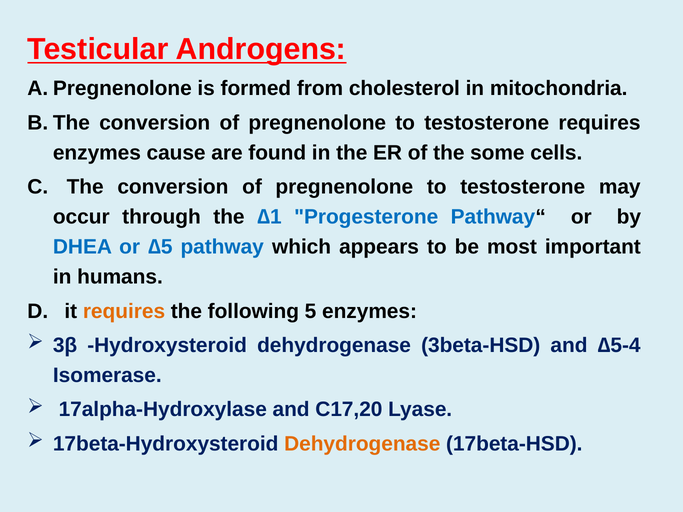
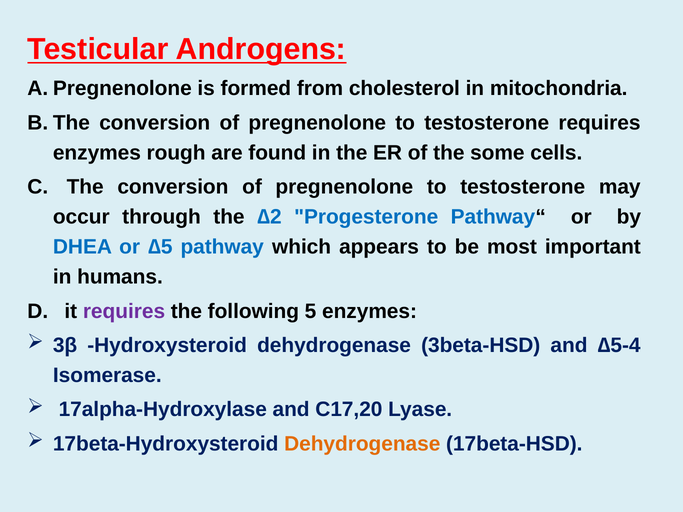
cause: cause -> rough
∆1: ∆1 -> ∆2
requires at (124, 311) colour: orange -> purple
